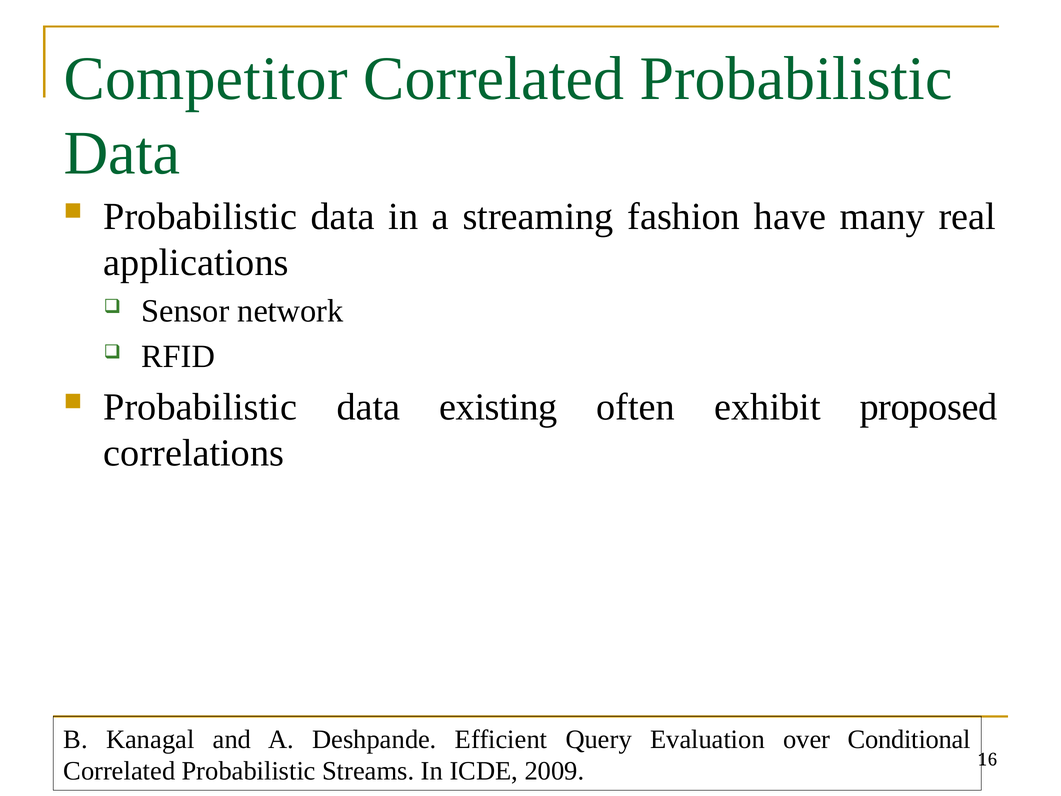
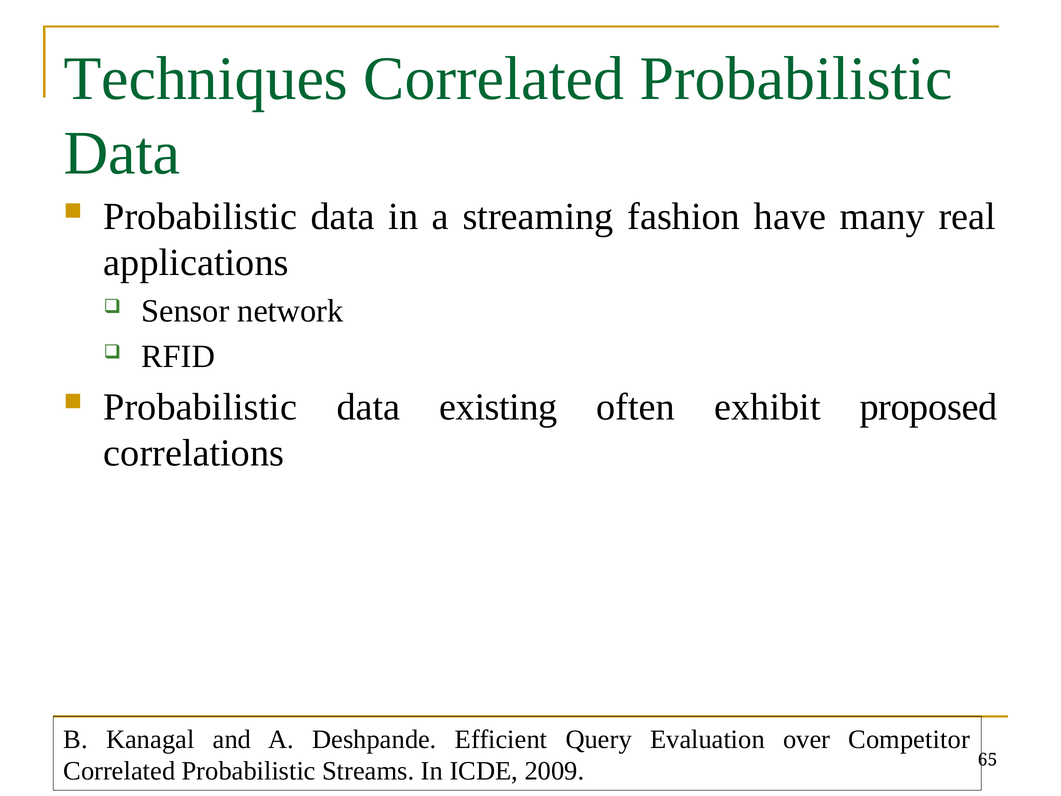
Competitor: Competitor -> Techniques
Conditional: Conditional -> Competitor
16: 16 -> 65
